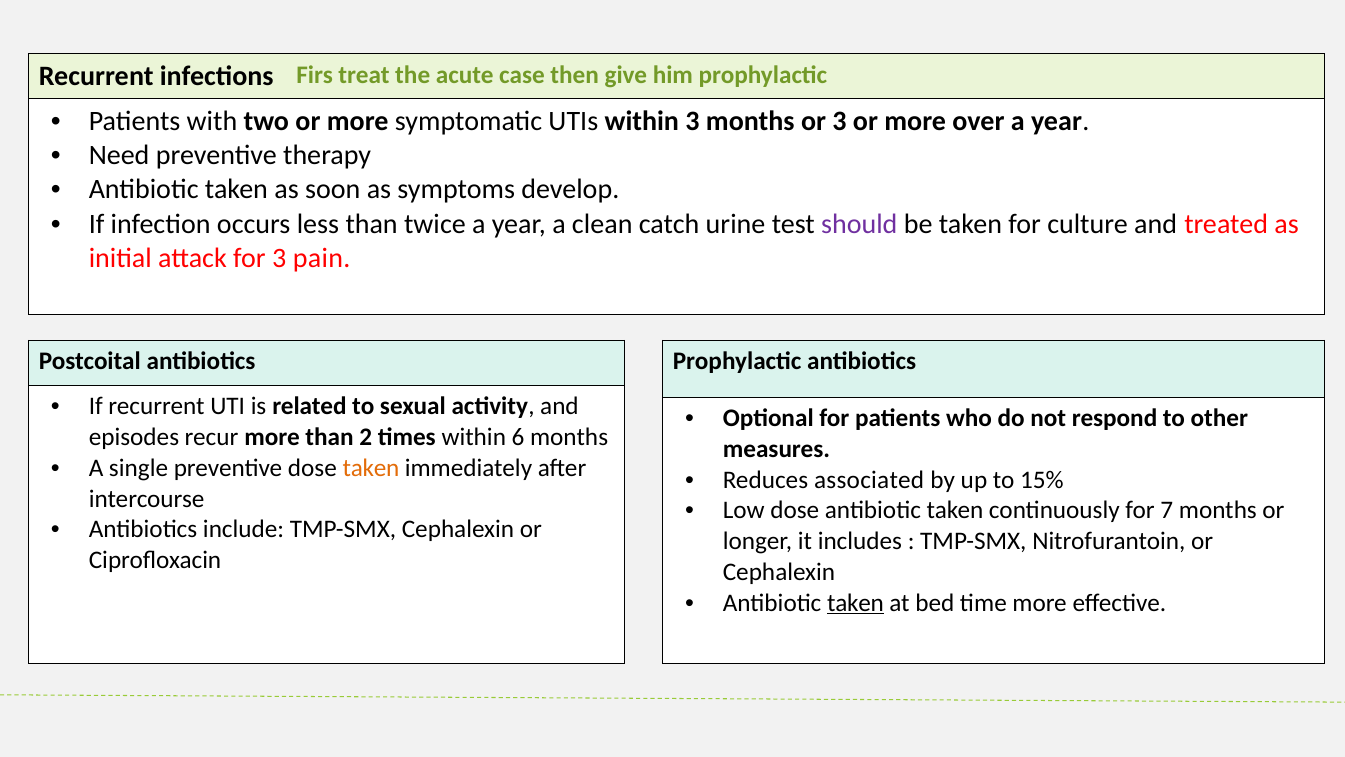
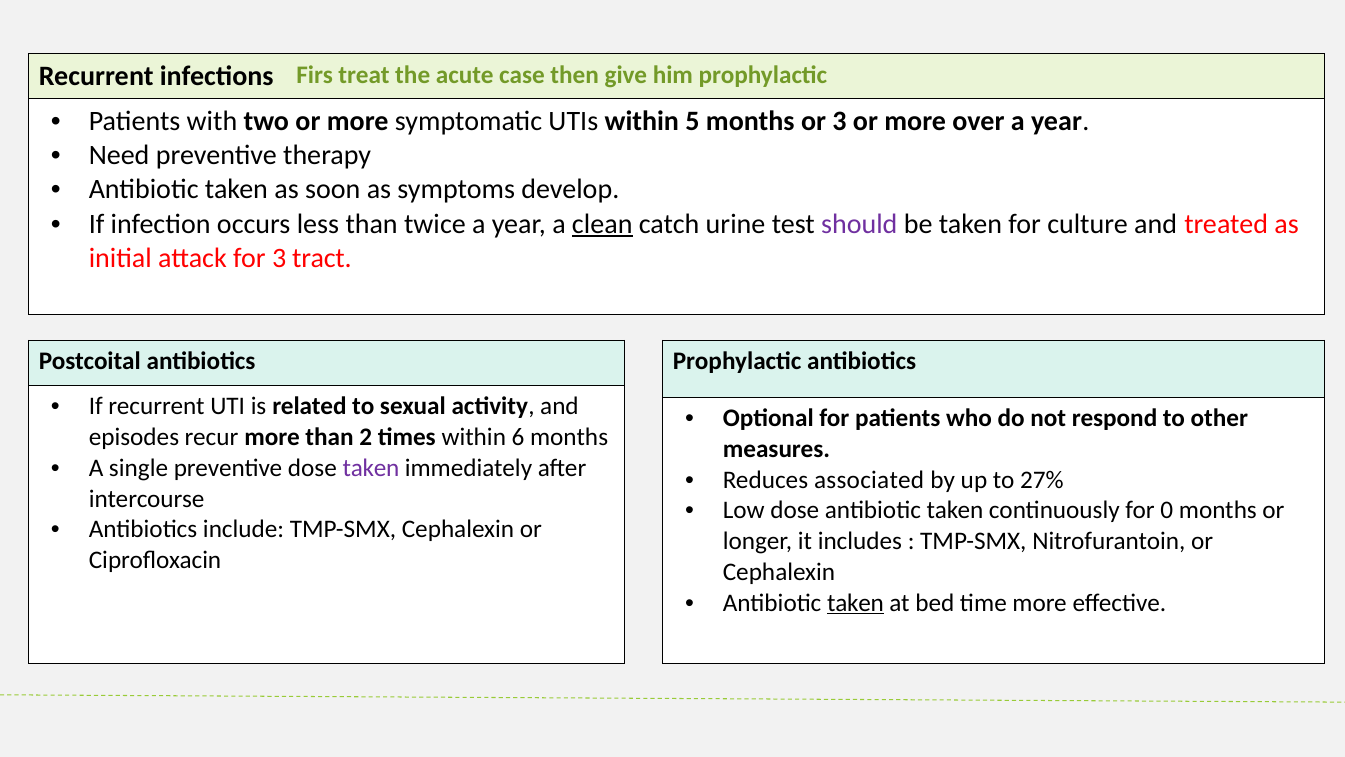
within 3: 3 -> 5
clean underline: none -> present
pain: pain -> tract
taken at (371, 468) colour: orange -> purple
15%: 15% -> 27%
7: 7 -> 0
